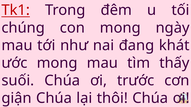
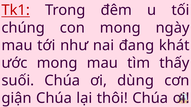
trước: trước -> dùng
